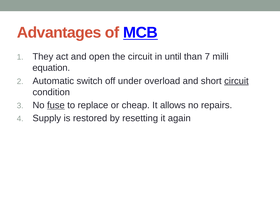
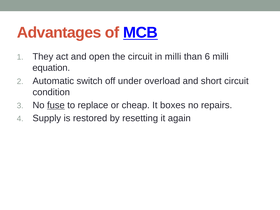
in until: until -> milli
7: 7 -> 6
circuit at (236, 81) underline: present -> none
allows: allows -> boxes
